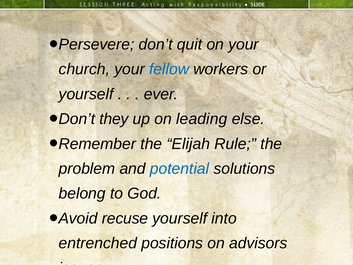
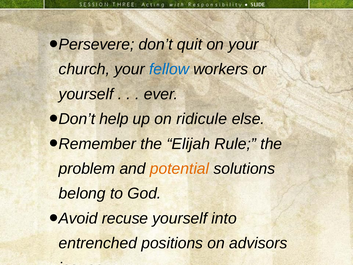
they: they -> help
leading: leading -> ridicule
potential colour: blue -> orange
